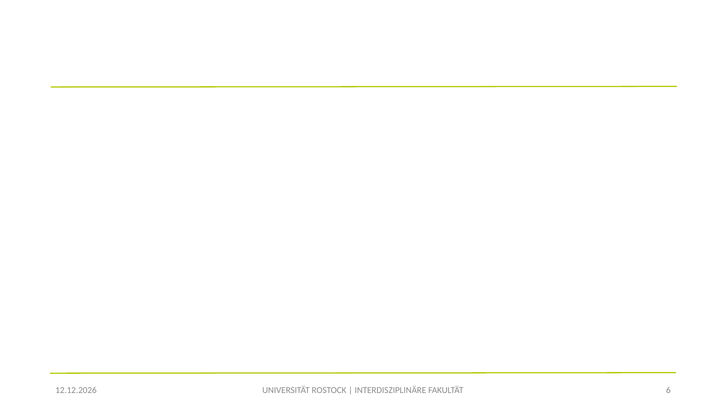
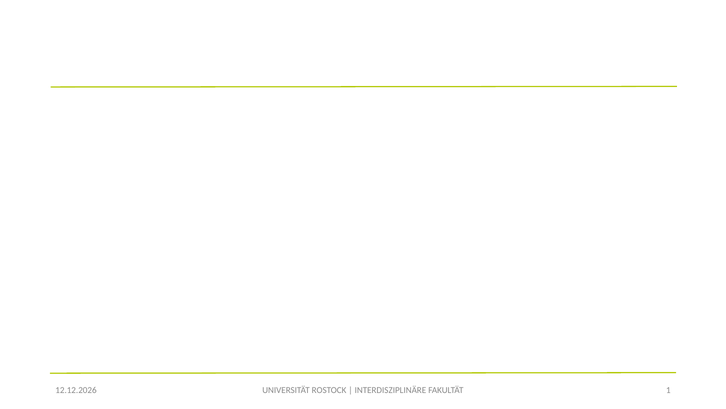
6: 6 -> 1
